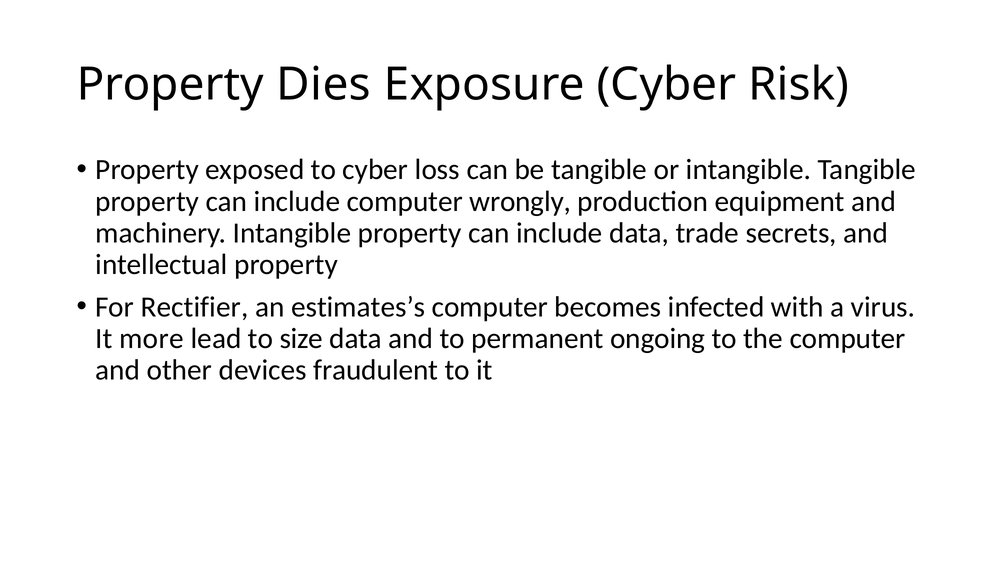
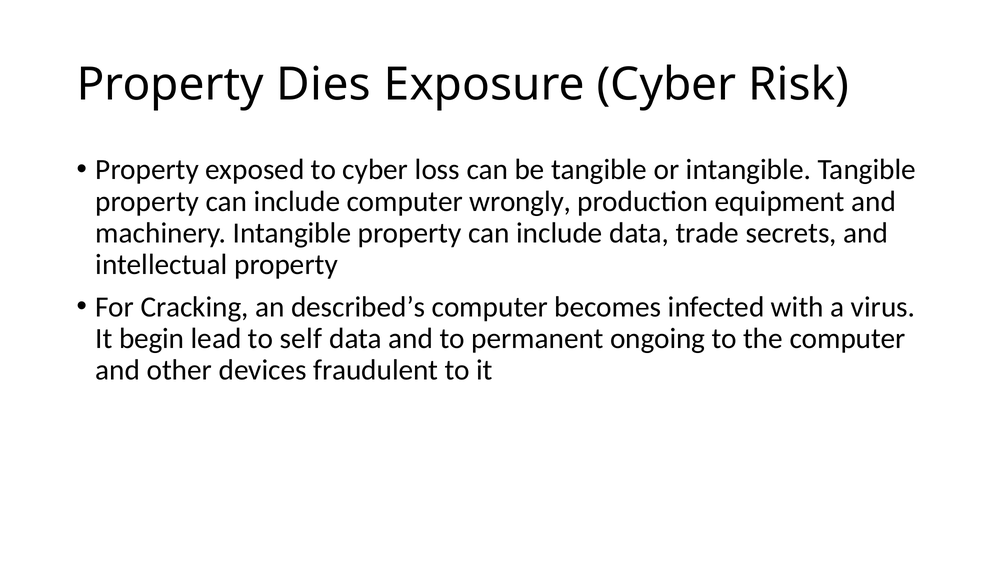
Rectifier: Rectifier -> Cracking
estimates’s: estimates’s -> described’s
more: more -> begin
size: size -> self
